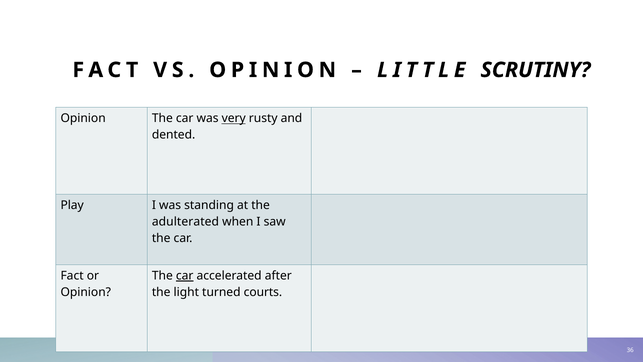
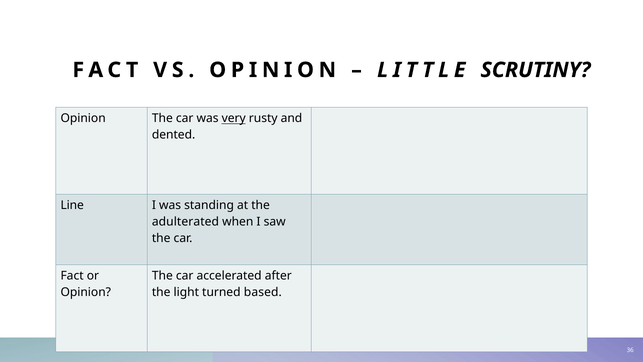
Play: Play -> Line
car at (185, 276) underline: present -> none
courts: courts -> based
